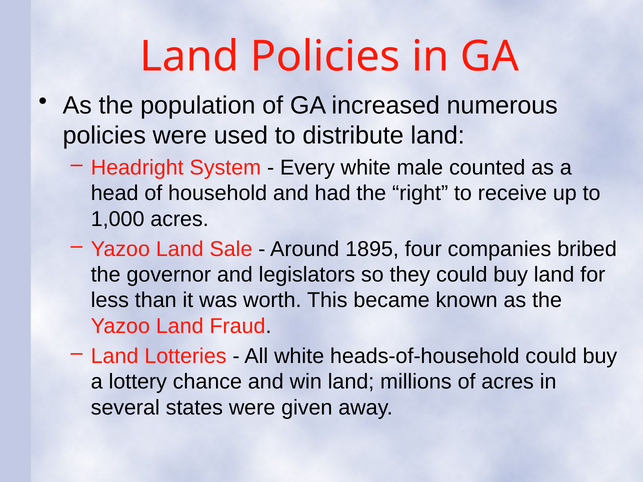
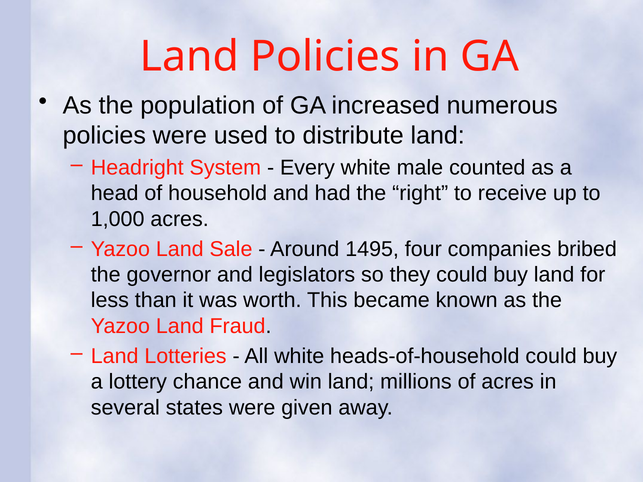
1895: 1895 -> 1495
